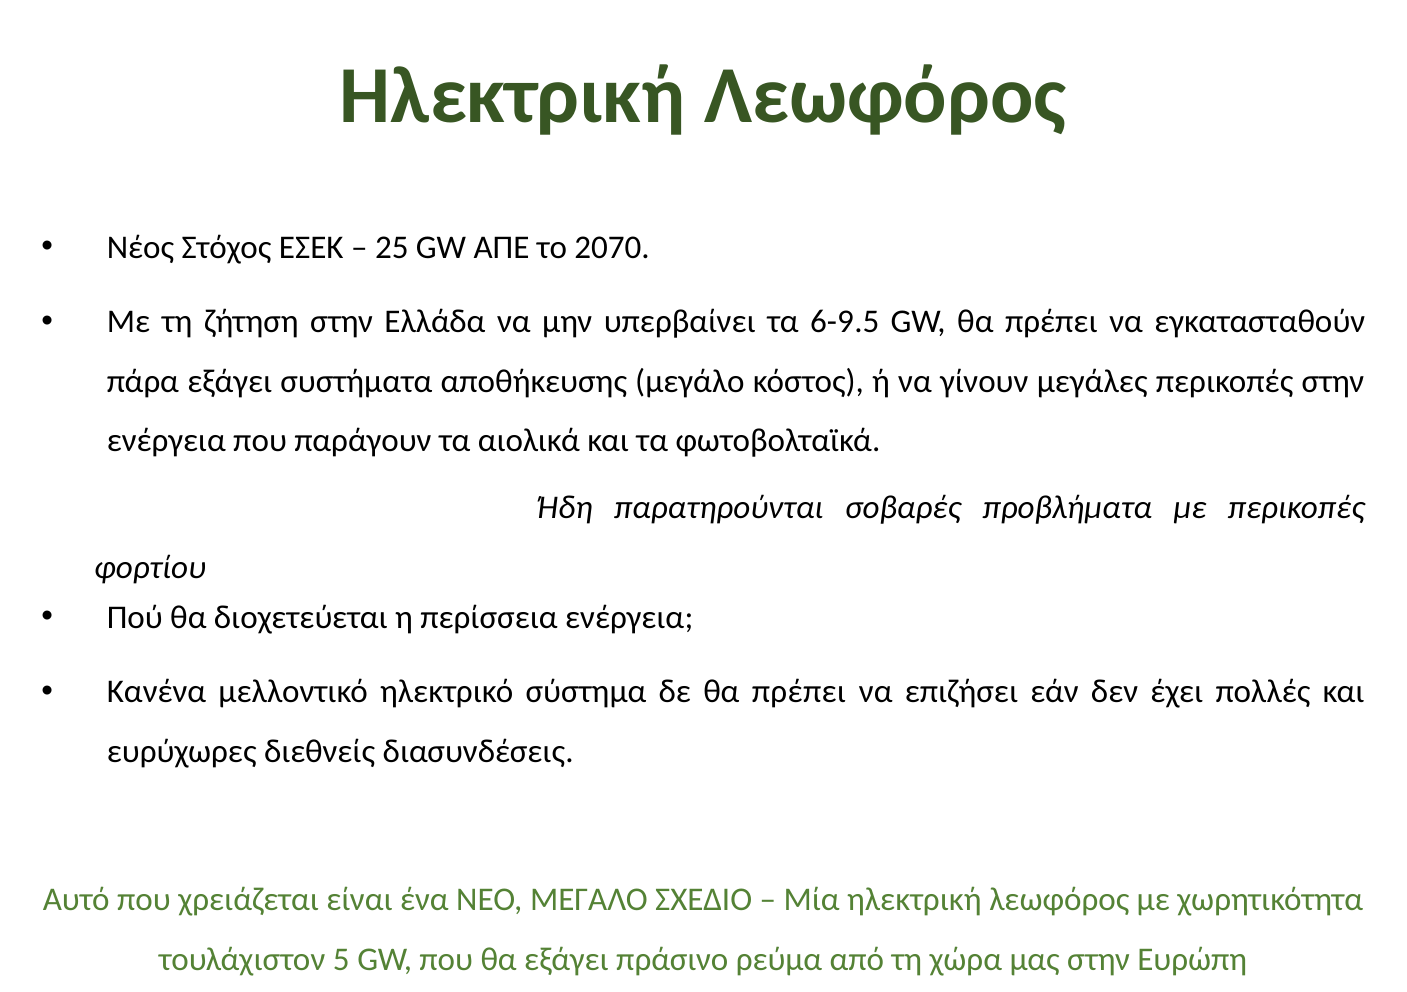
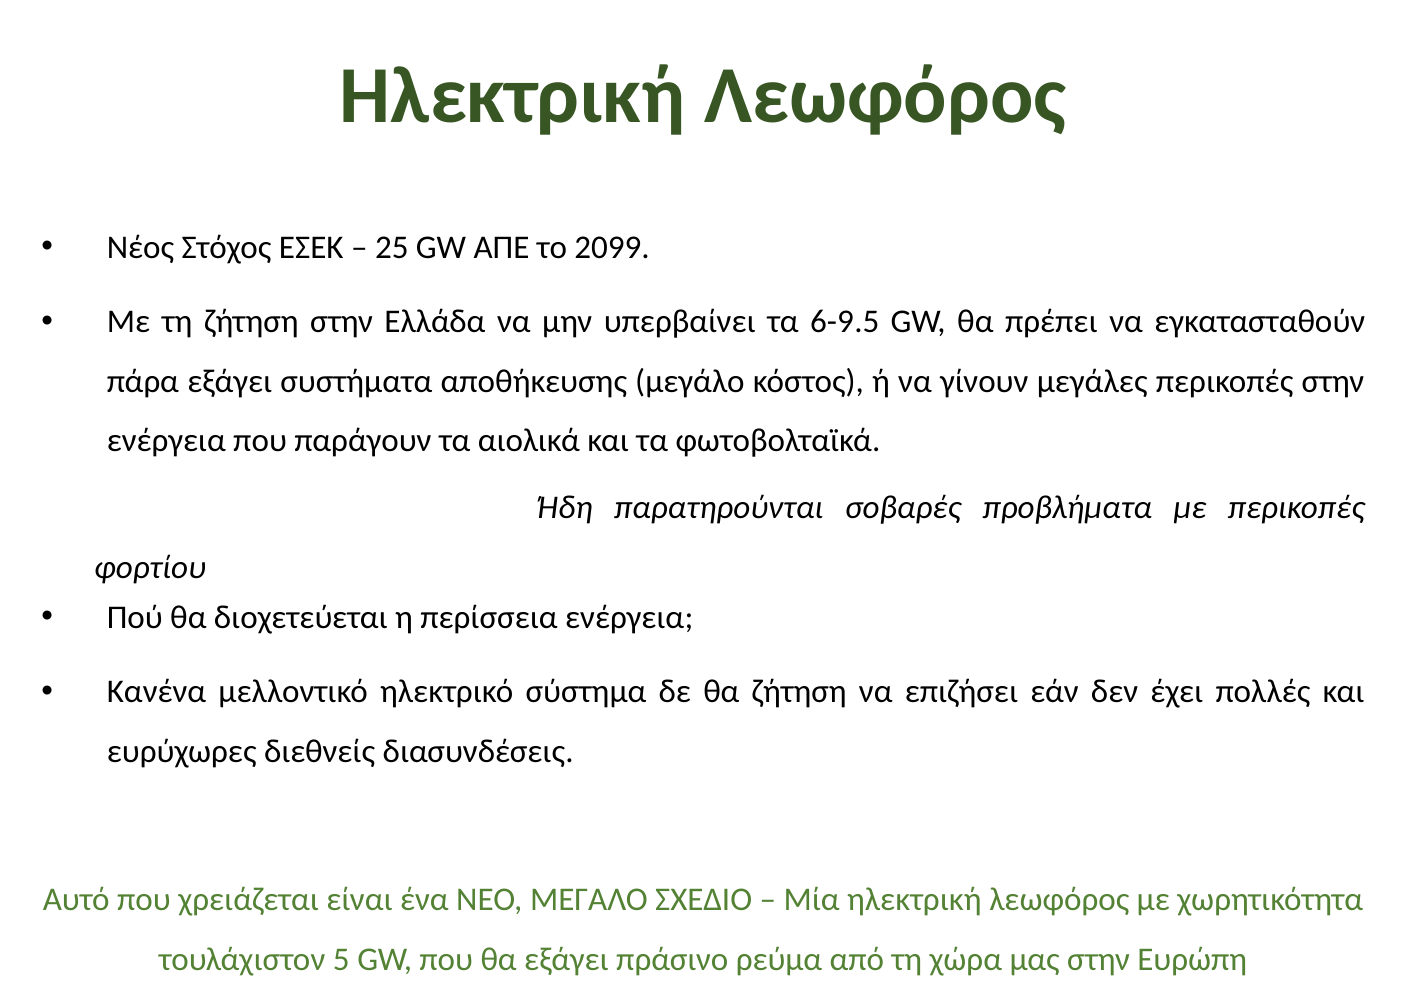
2070: 2070 -> 2099
δε θα πρέπει: πρέπει -> ζήτηση
